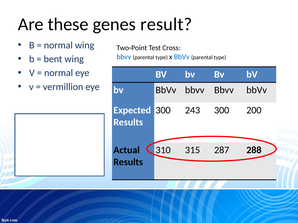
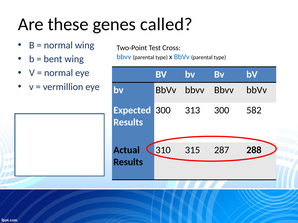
result: result -> called
243: 243 -> 313
200: 200 -> 582
